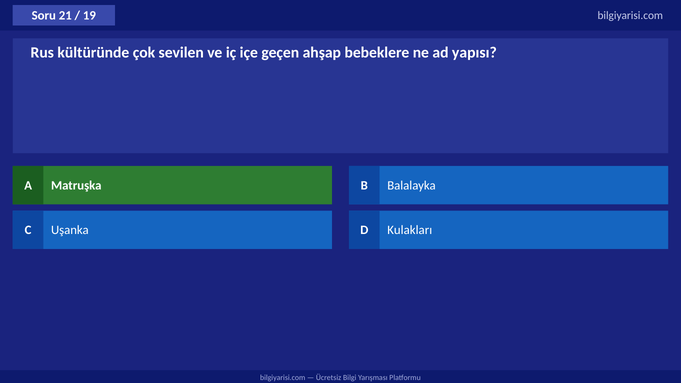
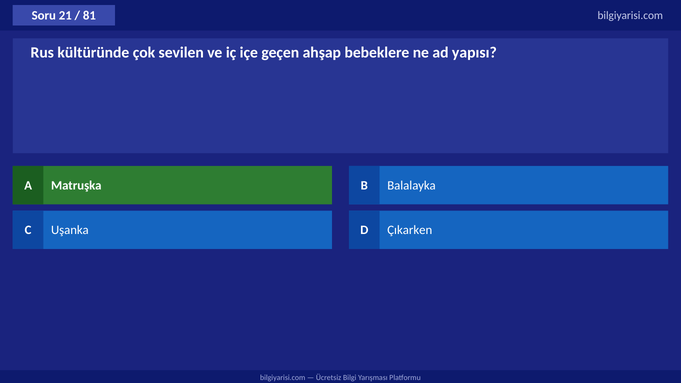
19: 19 -> 81
Kulakları: Kulakları -> Çıkarken
